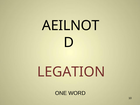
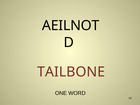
LEGATION: LEGATION -> TAILBONE
